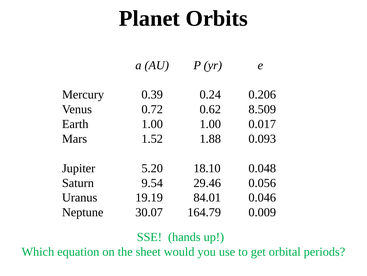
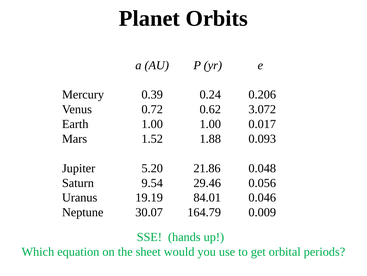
8.509: 8.509 -> 3.072
18.10: 18.10 -> 21.86
